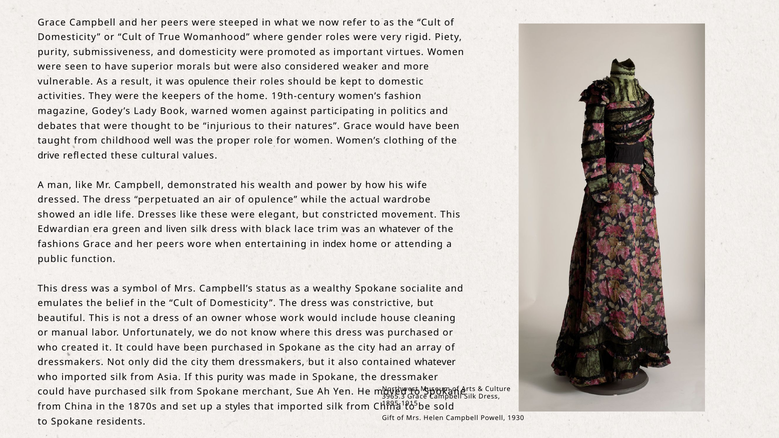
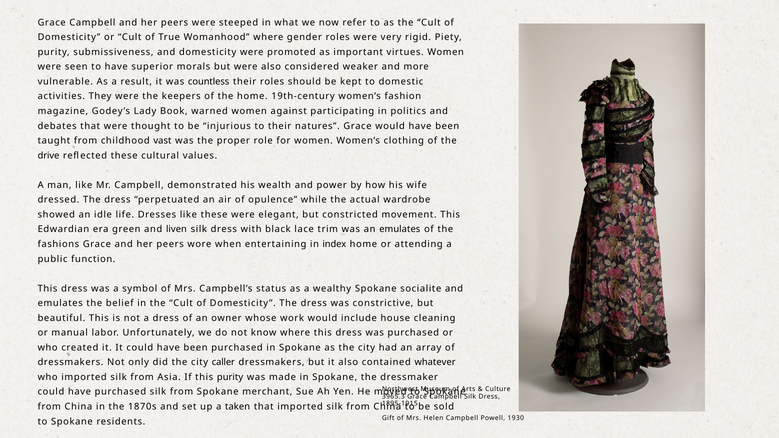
was opulence: opulence -> countless
well: well -> vast
an whatever: whatever -> emulates
them: them -> caller
styles: styles -> taken
